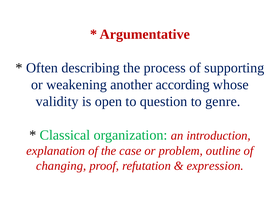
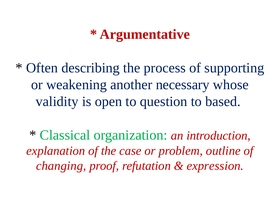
according: according -> necessary
genre: genre -> based
